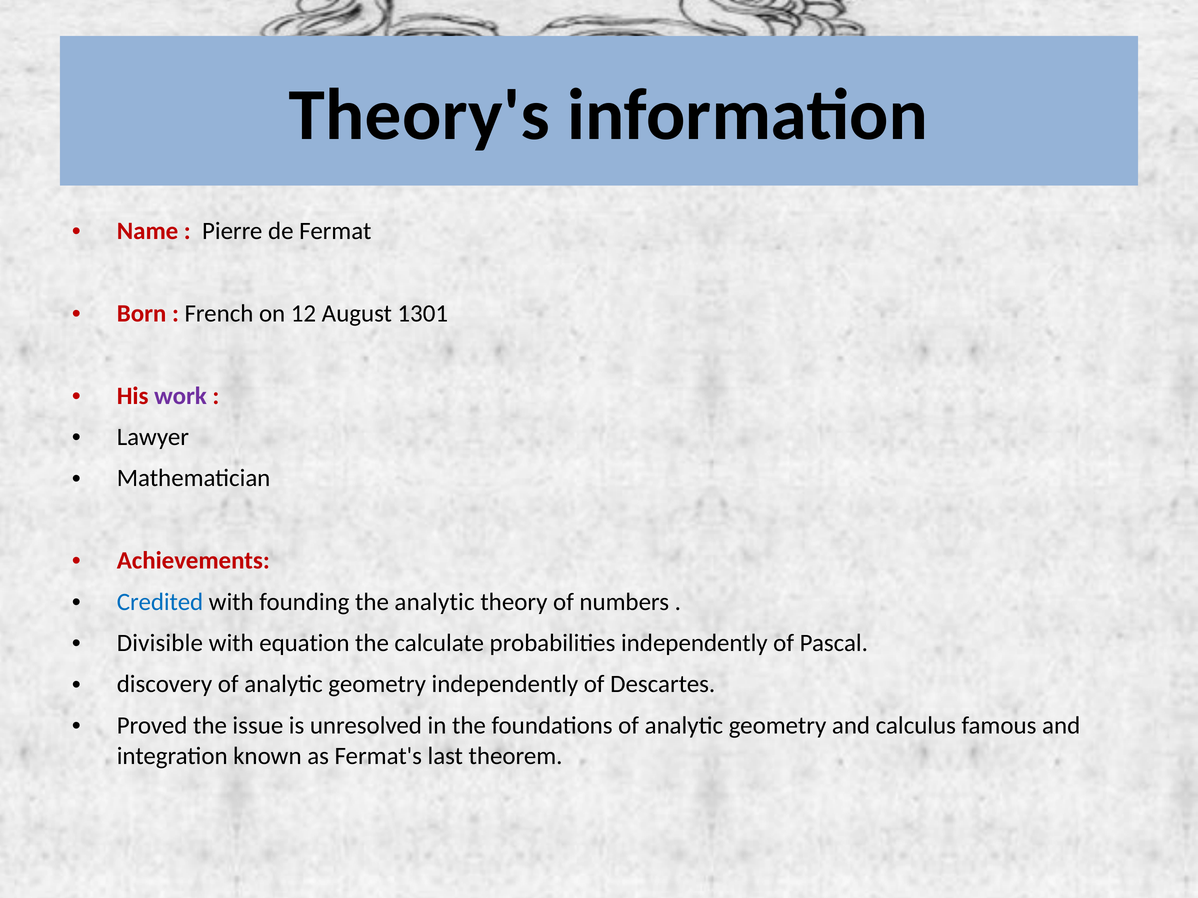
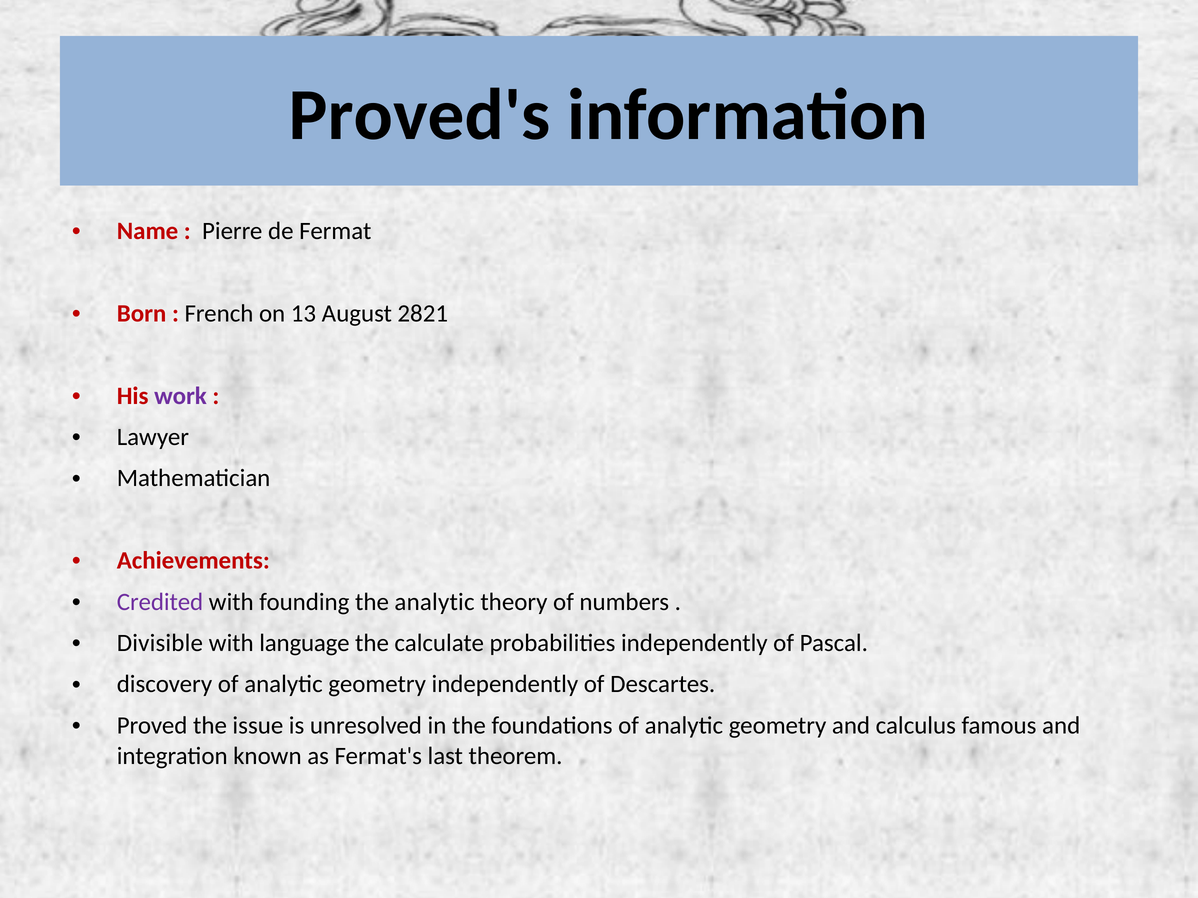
Theory's: Theory's -> Proved's
12: 12 -> 13
1301: 1301 -> 2821
Credited colour: blue -> purple
equation: equation -> language
